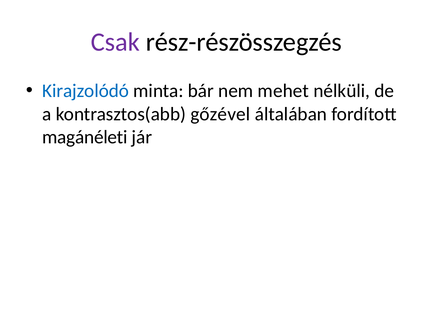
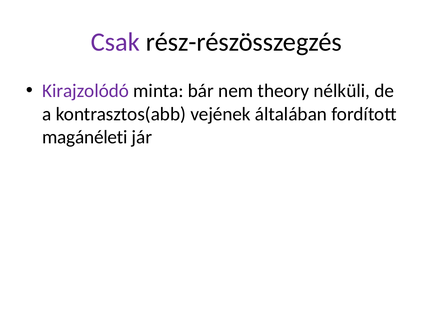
Kirajzolódó colour: blue -> purple
mehet: mehet -> theory
gőzével: gőzével -> vejének
